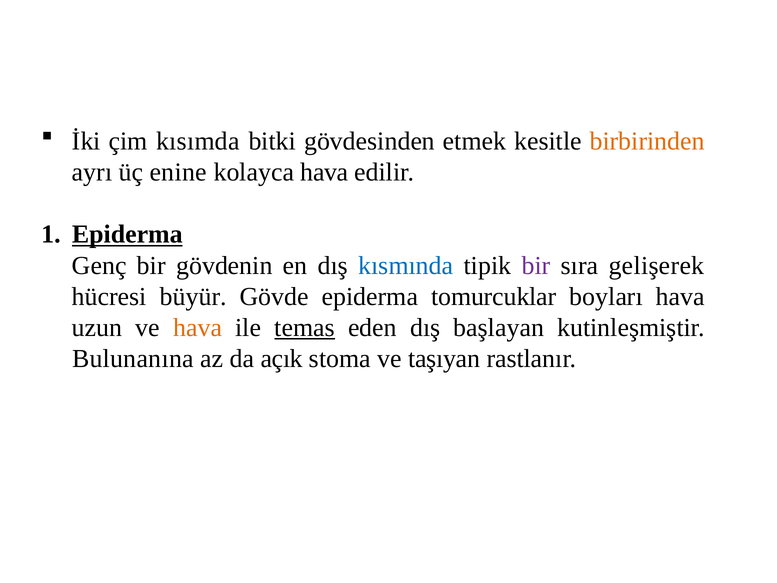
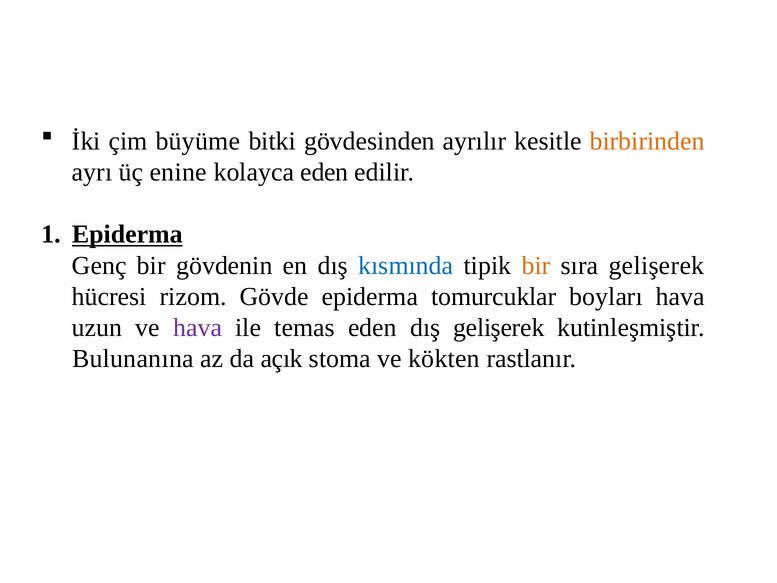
kısımda: kısımda -> büyüme
etmek: etmek -> ayrılır
kolayca hava: hava -> eden
bir at (536, 265) colour: purple -> orange
büyür: büyür -> rizom
hava at (198, 328) colour: orange -> purple
temas underline: present -> none
dış başlayan: başlayan -> gelişerek
taşıyan: taşıyan -> kökten
